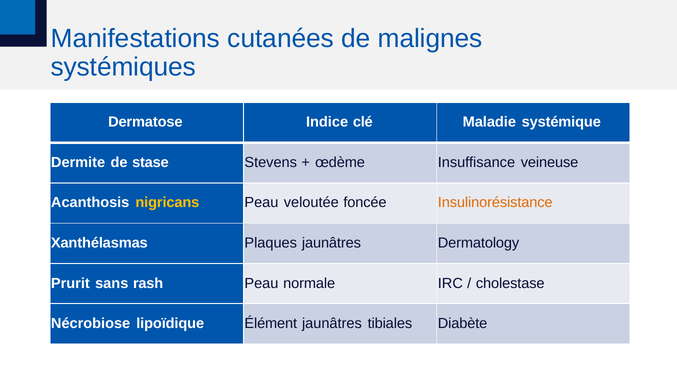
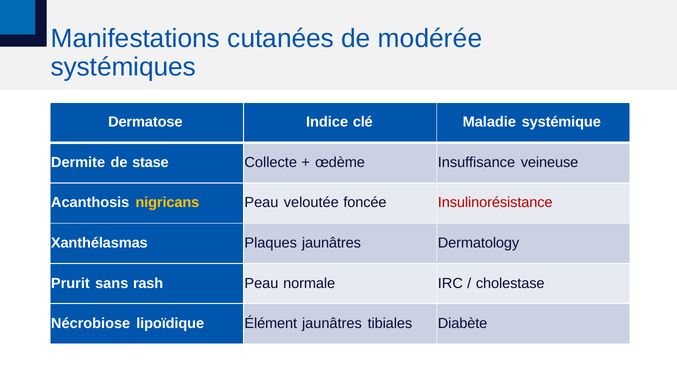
malignes: malignes -> modérée
Stevens: Stevens -> Collecte
Insulinorésistance colour: orange -> red
